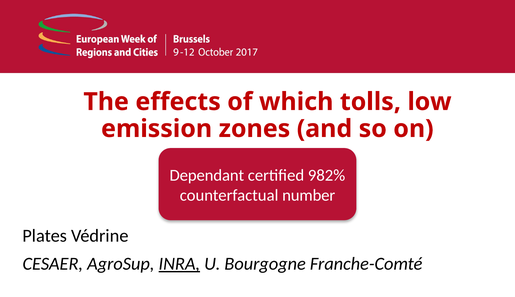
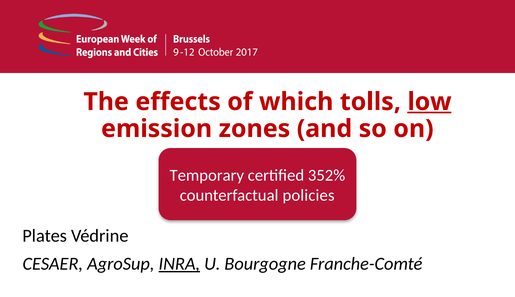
low underline: none -> present
Dependant: Dependant -> Temporary
982%: 982% -> 352%
number: number -> policies
